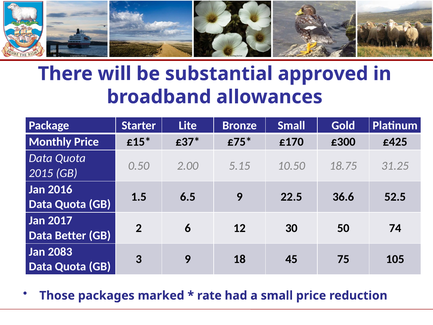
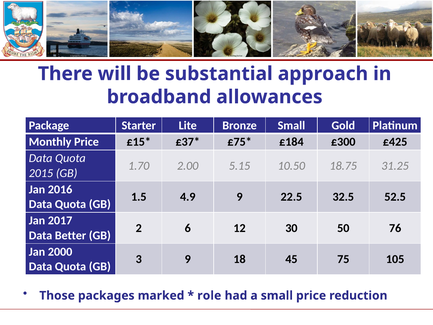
approved: approved -> approach
£170: £170 -> £184
0.50: 0.50 -> 1.70
6.5: 6.5 -> 4.9
36.6: 36.6 -> 32.5
74: 74 -> 76
2083: 2083 -> 2000
rate: rate -> role
